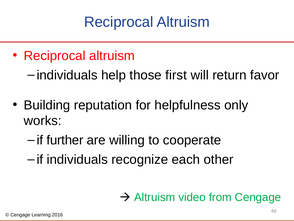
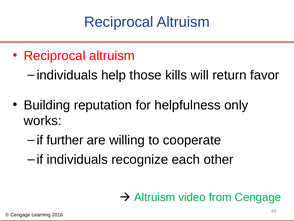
first: first -> kills
